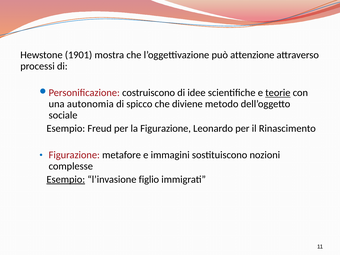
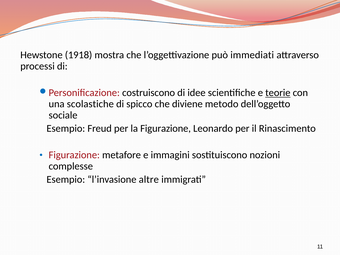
1901: 1901 -> 1918
attenzione: attenzione -> immediati
autonomia: autonomia -> scolastiche
Esempio at (66, 179) underline: present -> none
figlio: figlio -> altre
